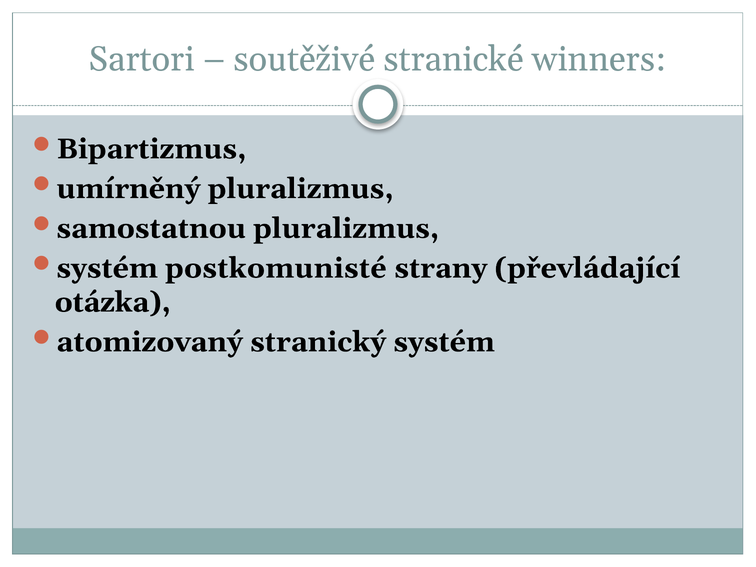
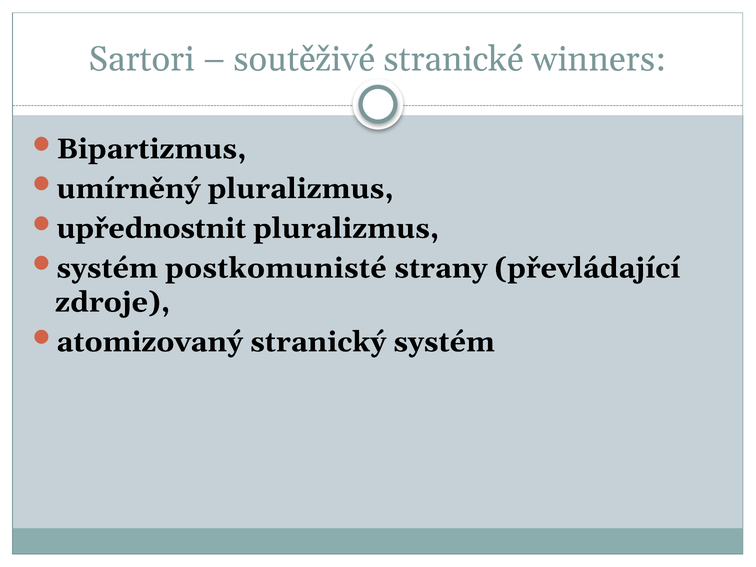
samostatnou: samostatnou -> upřednostnit
otázka: otázka -> zdroje
